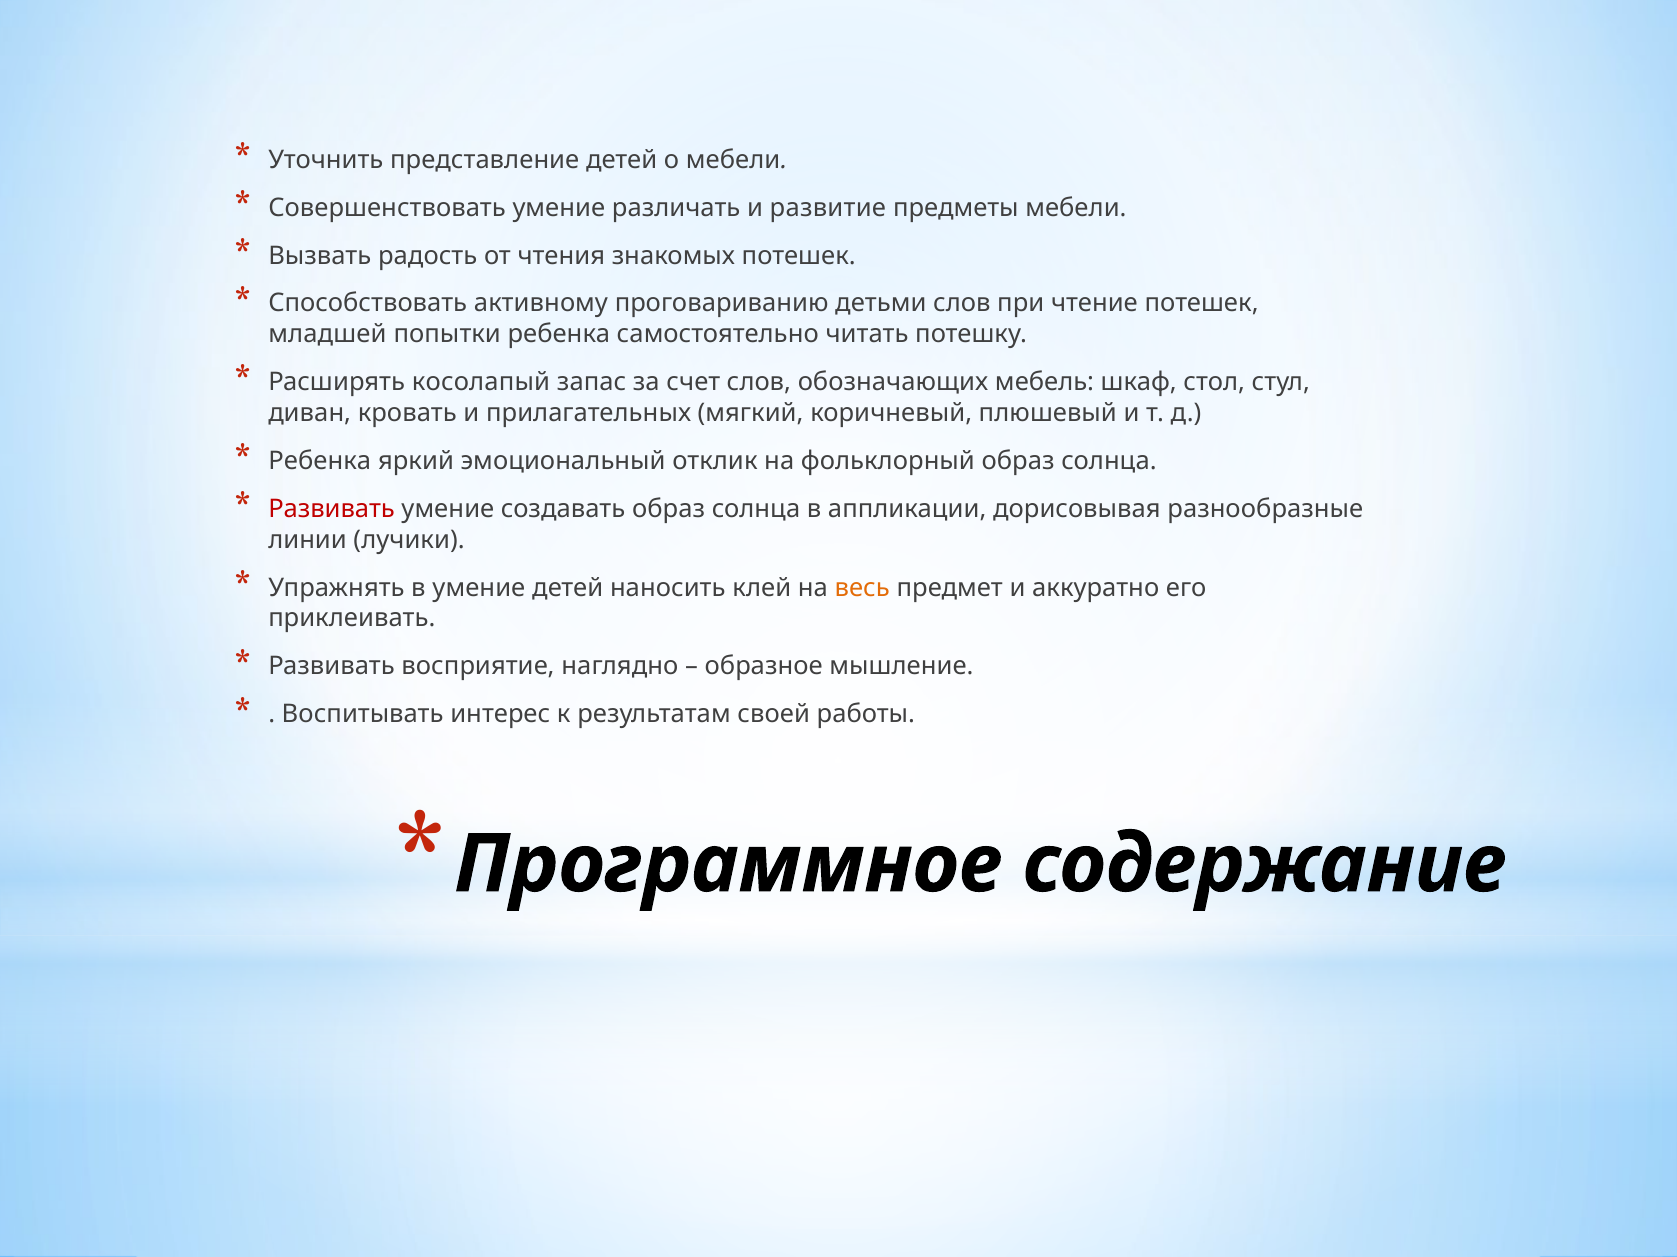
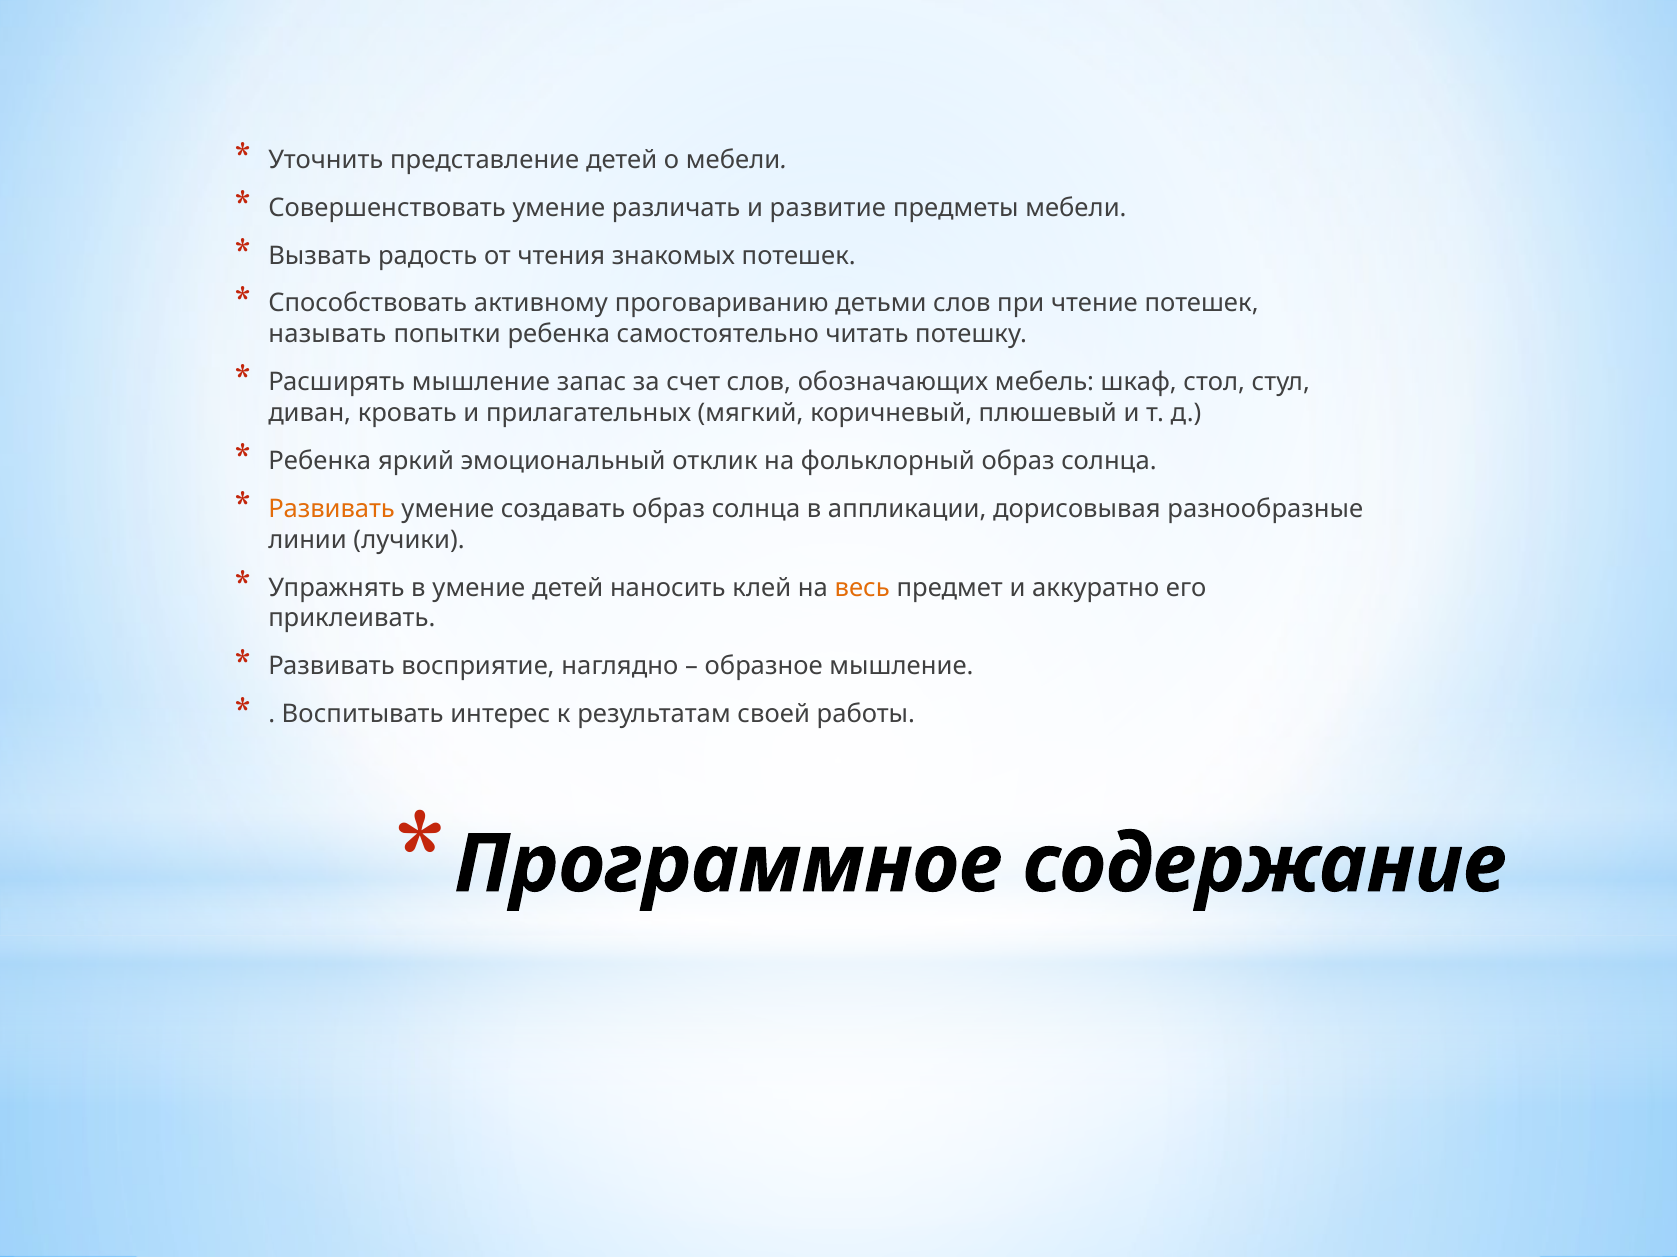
младшей: младшей -> называть
Расширять косолапый: косолапый -> мышление
Развивать at (332, 509) colour: red -> orange
